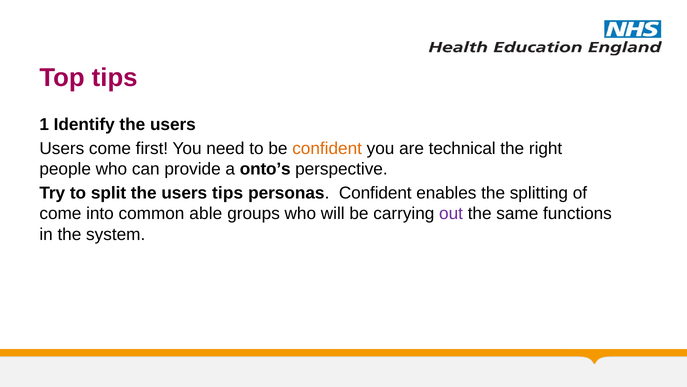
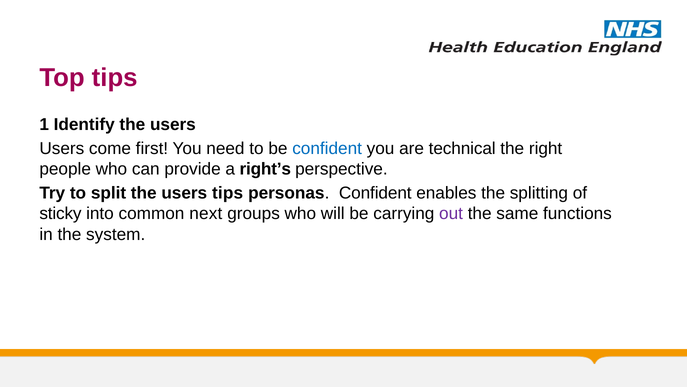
confident at (327, 148) colour: orange -> blue
onto’s: onto’s -> right’s
come at (60, 213): come -> sticky
able: able -> next
